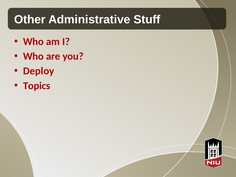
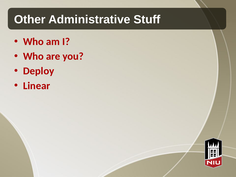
Topics: Topics -> Linear
